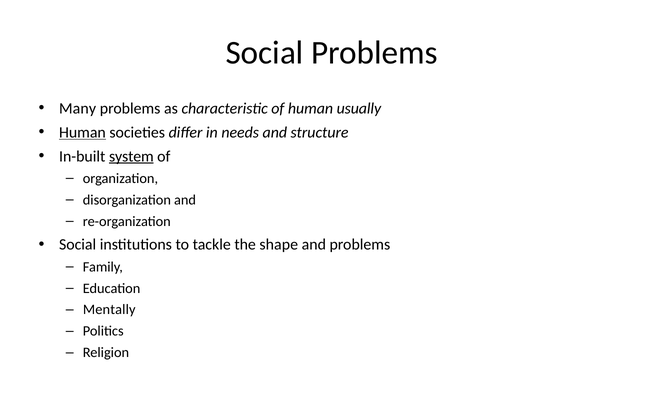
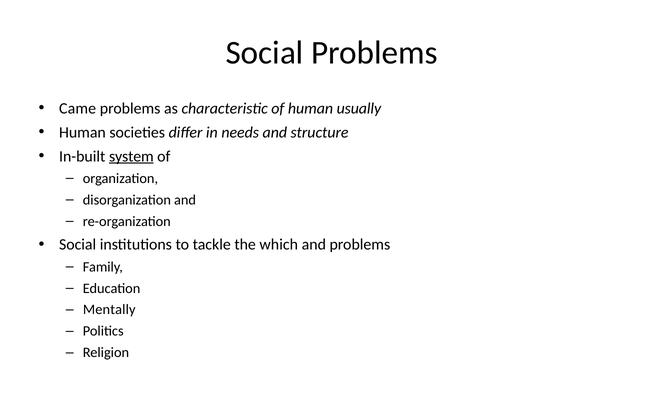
Many: Many -> Came
Human at (82, 132) underline: present -> none
shape: shape -> which
